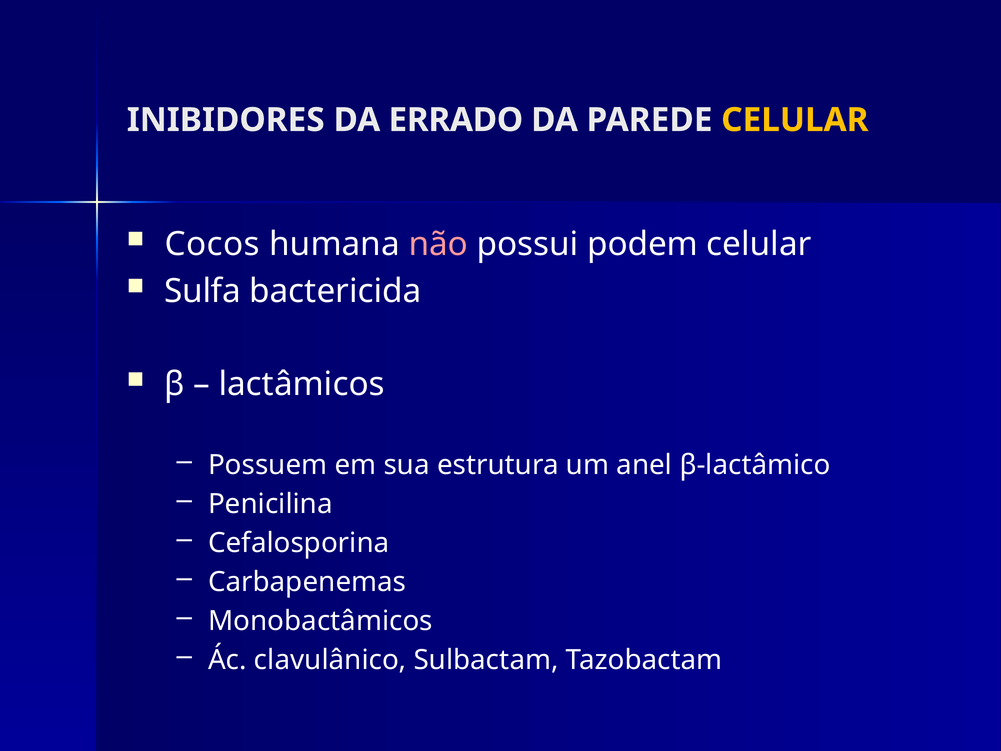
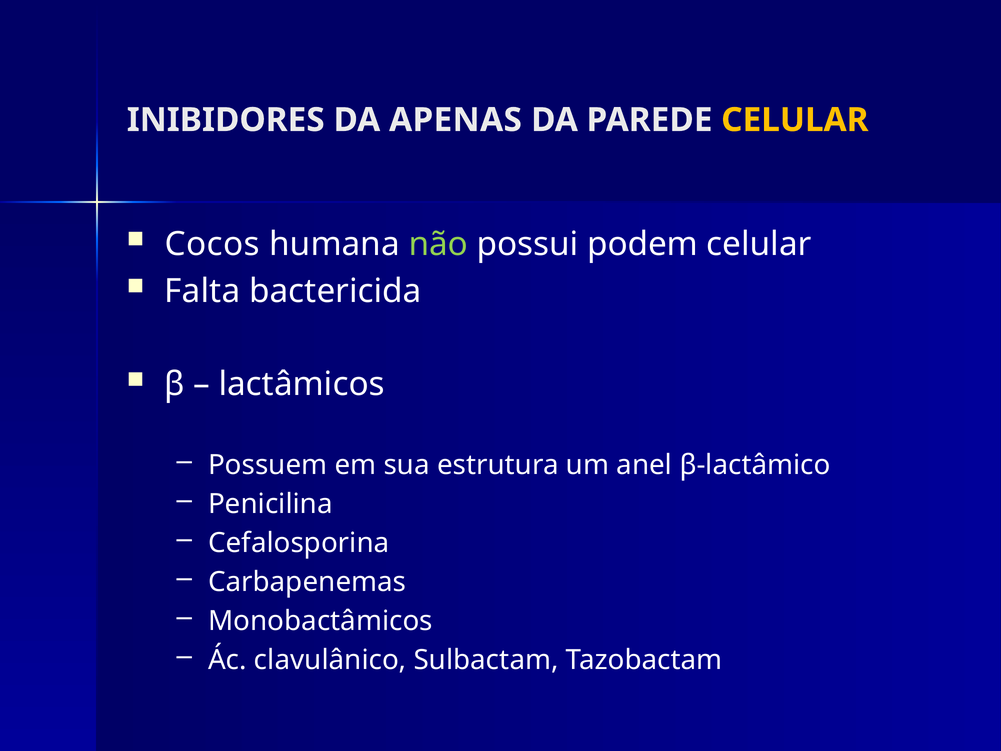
ERRADO: ERRADO -> APENAS
não colour: pink -> light green
Sulfa: Sulfa -> Falta
